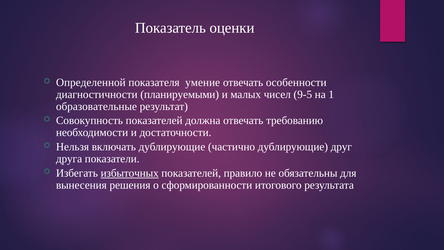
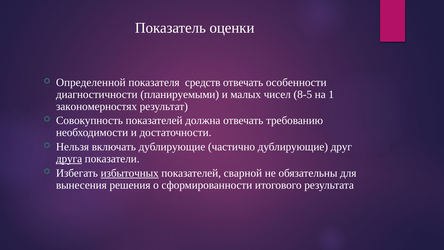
умение: умение -> средств
9-5: 9-5 -> 8-5
образовательные: образовательные -> закономерностях
друга underline: none -> present
правило: правило -> сварной
